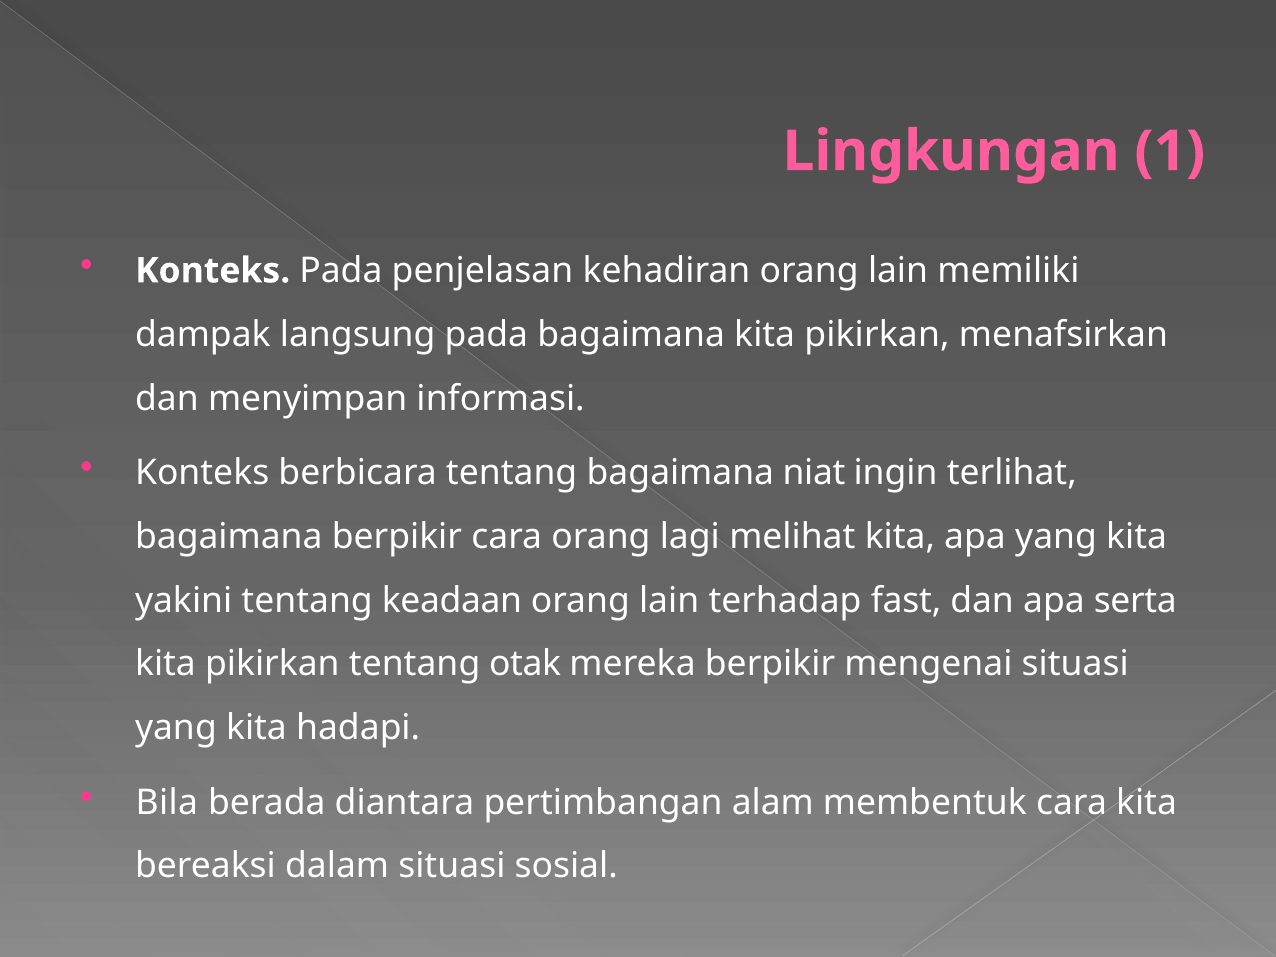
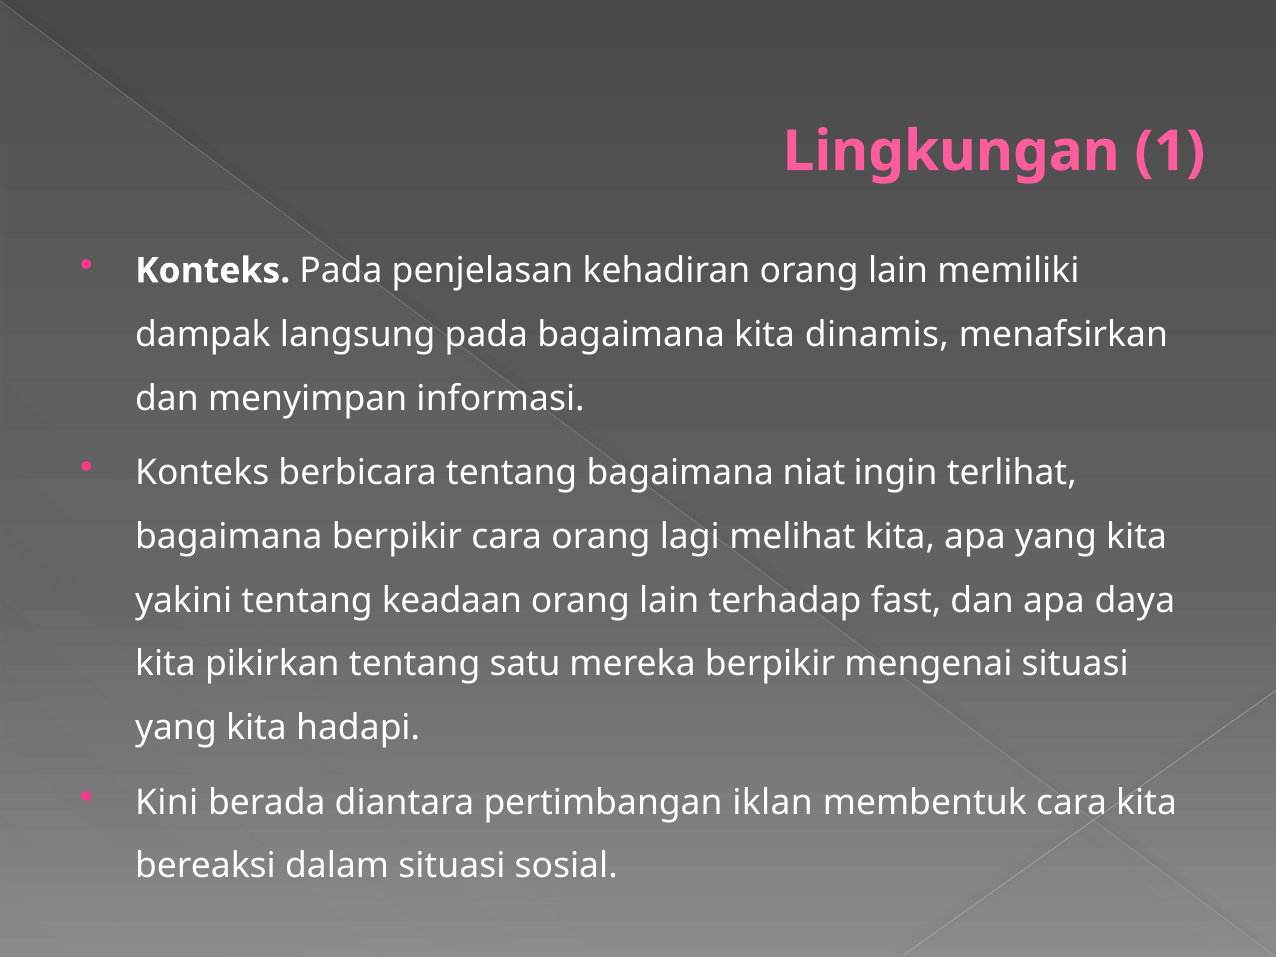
bagaimana kita pikirkan: pikirkan -> dinamis
serta: serta -> daya
otak: otak -> satu
Bila: Bila -> Kini
alam: alam -> iklan
